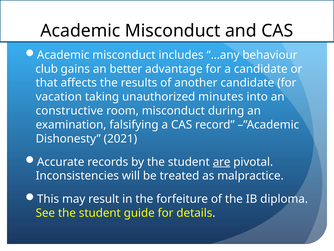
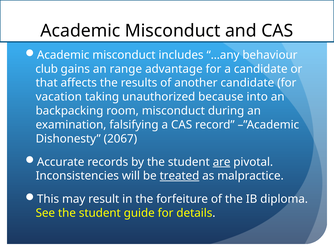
better: better -> range
minutes: minutes -> because
constructive: constructive -> backpacking
2021: 2021 -> 2067
treated underline: none -> present
